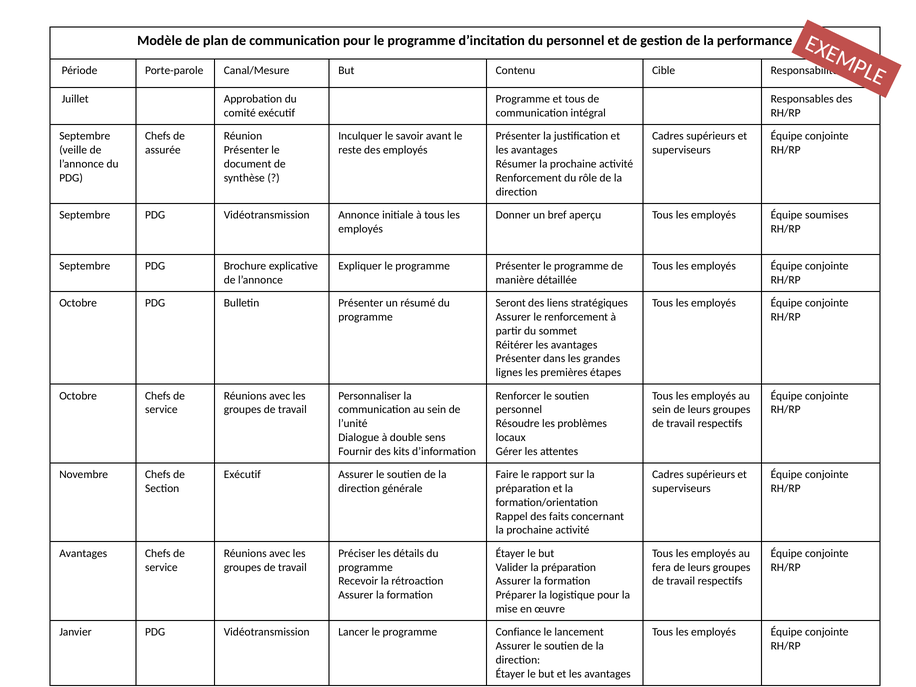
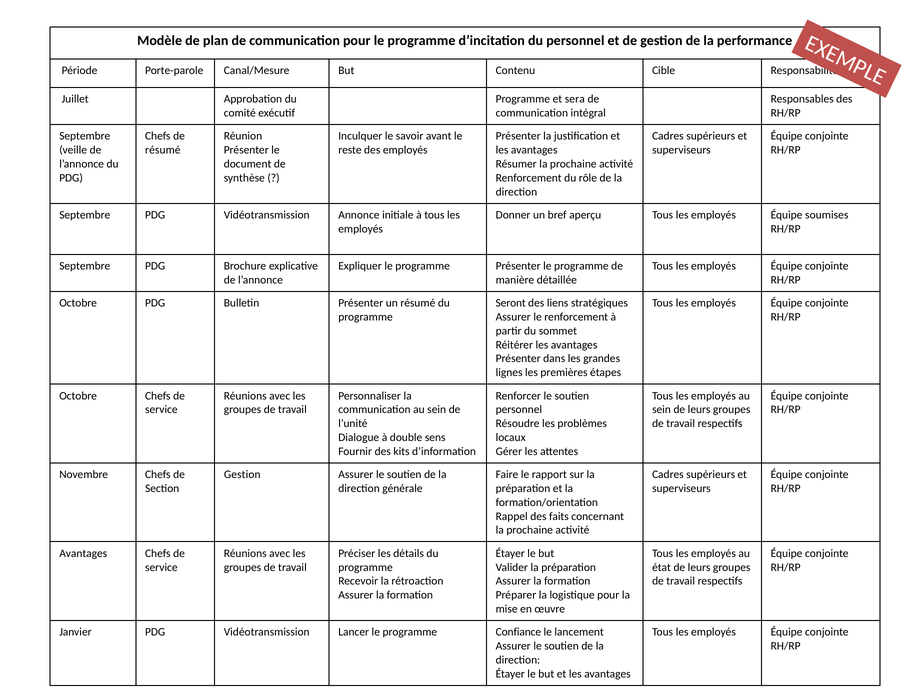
et tous: tous -> sera
assurée at (163, 150): assurée -> résumé
Exécutif at (242, 475): Exécutif -> Gestion
fera: fera -> état
